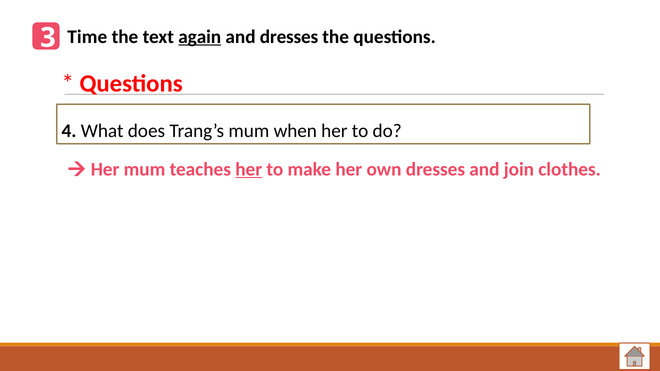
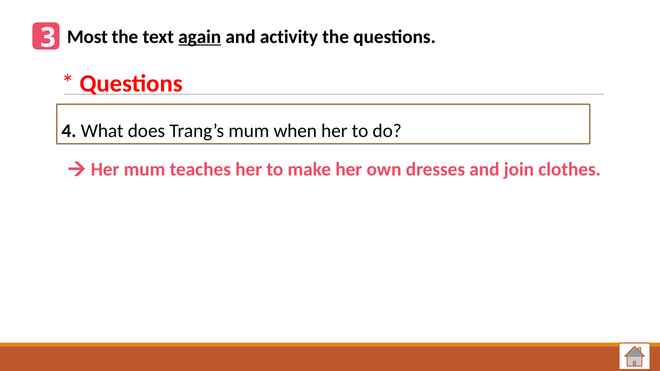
Time: Time -> Most
and dresses: dresses -> activity
her at (249, 169) underline: present -> none
